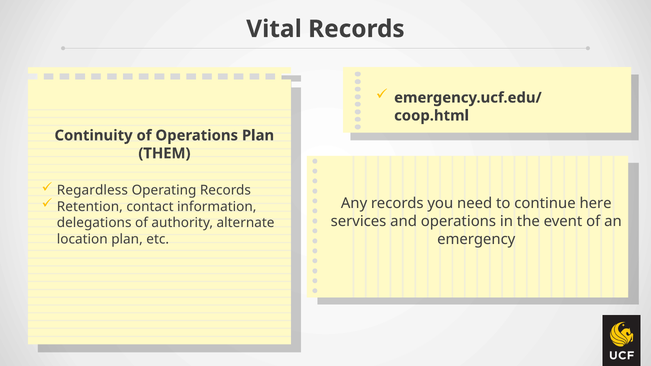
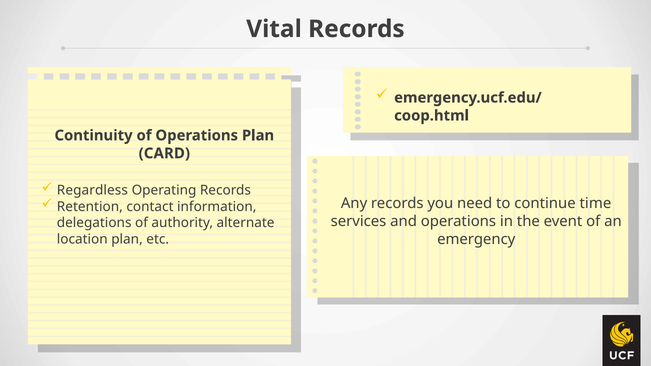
THEM: THEM -> CARD
here: here -> time
